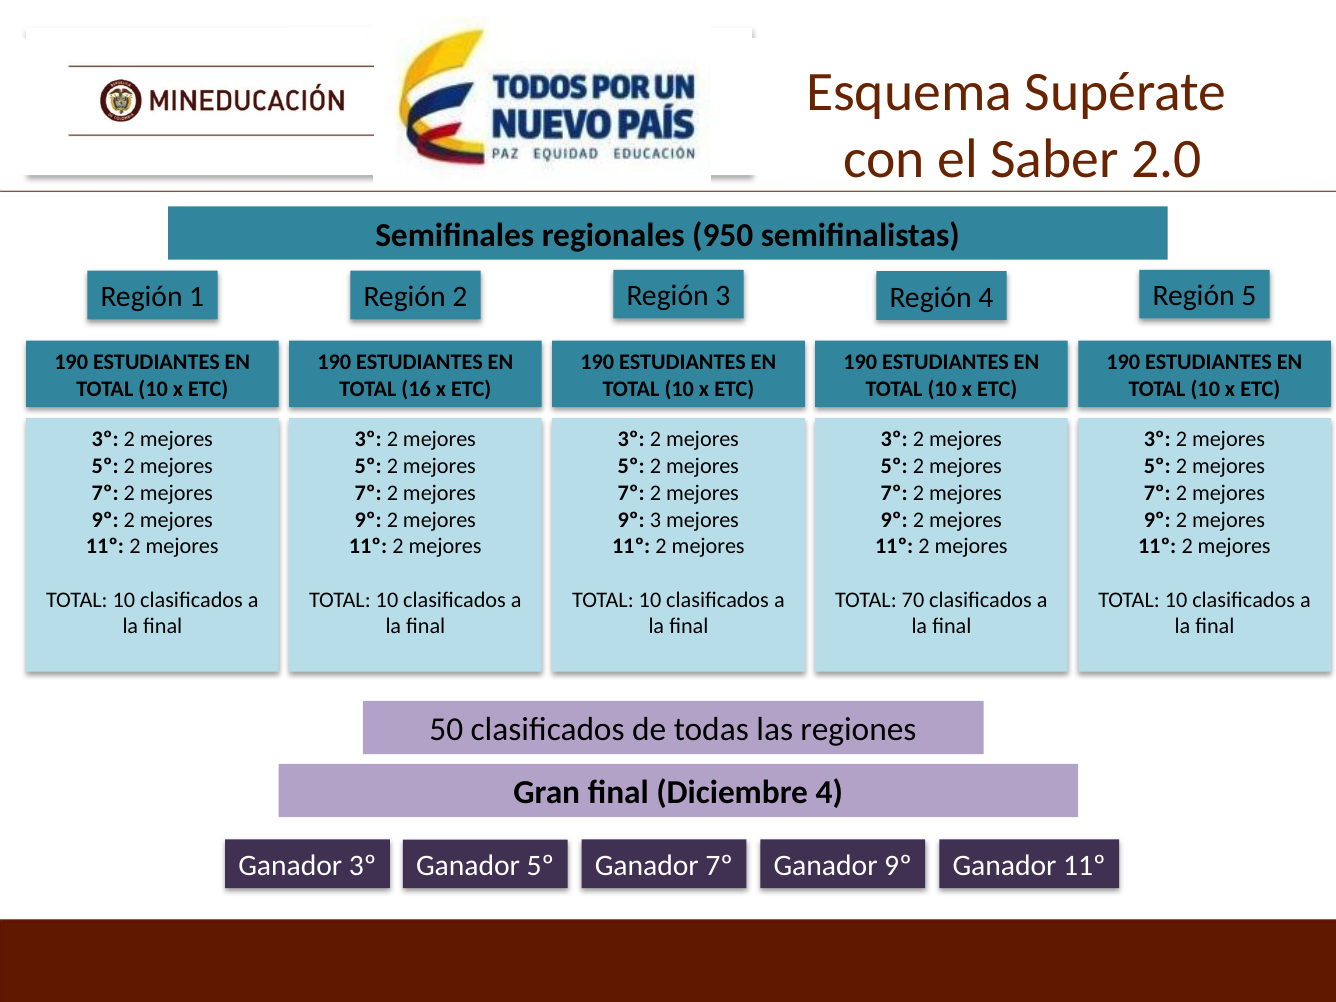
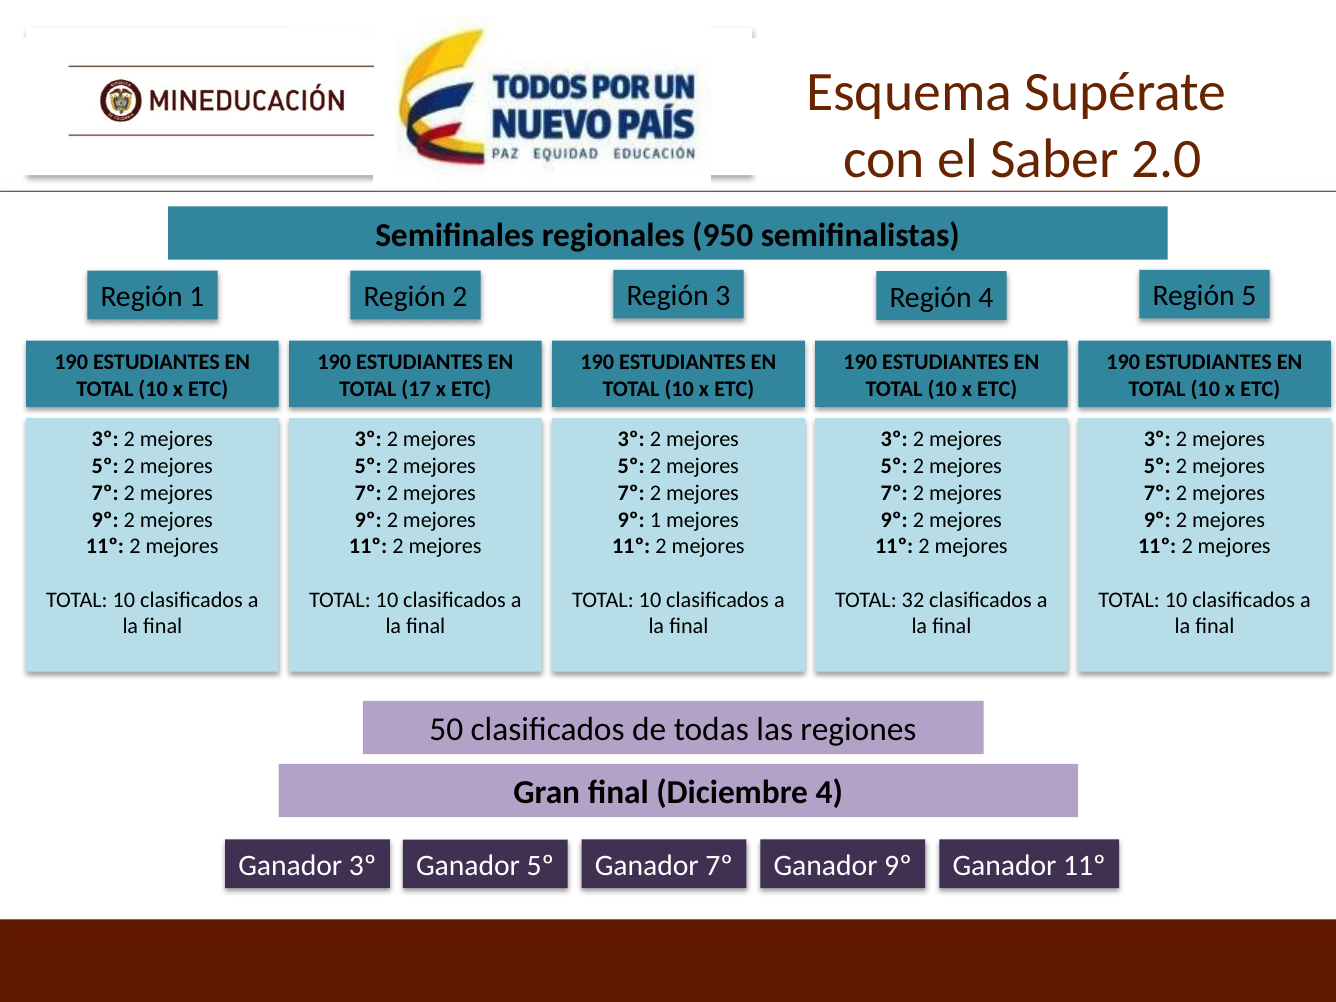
16: 16 -> 17
9º 3: 3 -> 1
70: 70 -> 32
